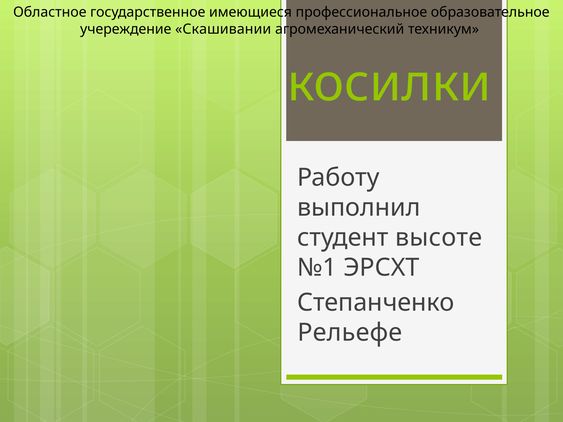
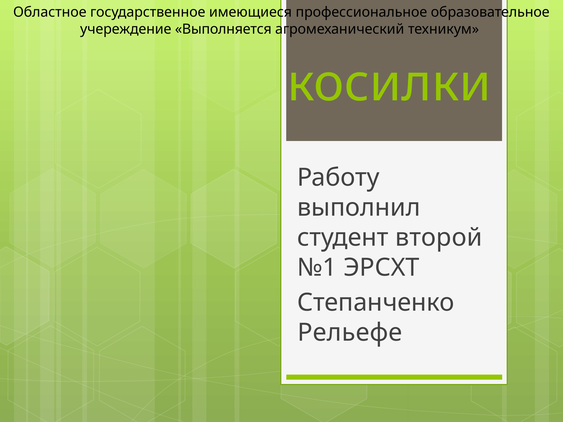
Скашивании: Скашивании -> Выполняется
высоте: высоте -> второй
